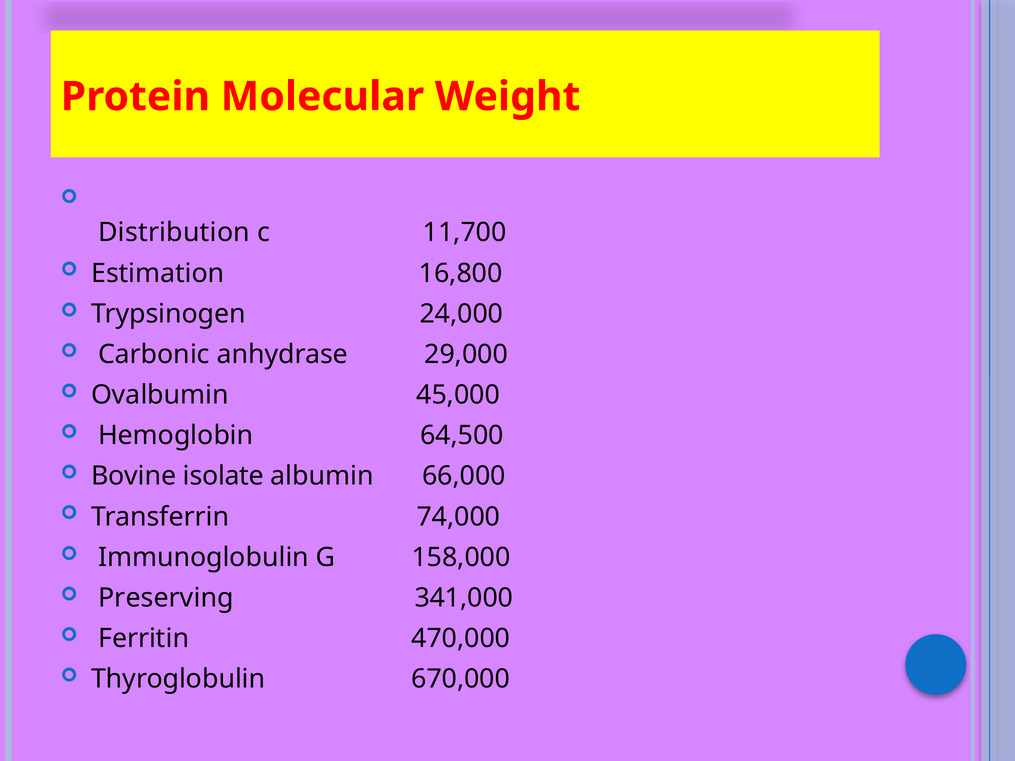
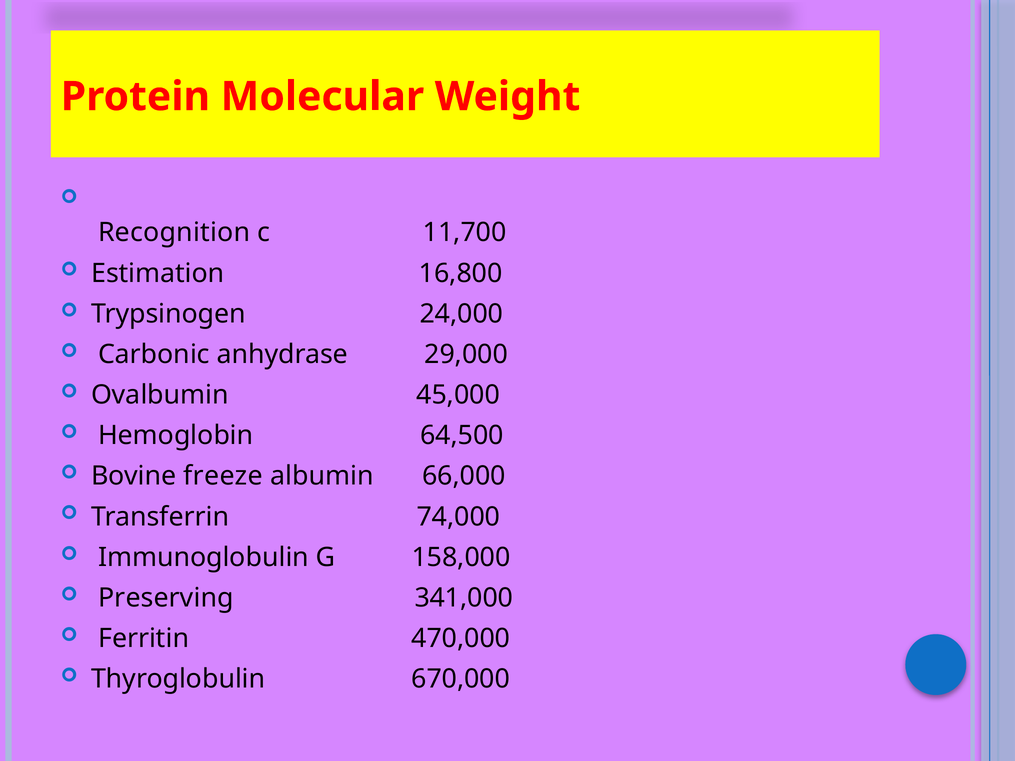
Distribution: Distribution -> Recognition
isolate: isolate -> freeze
